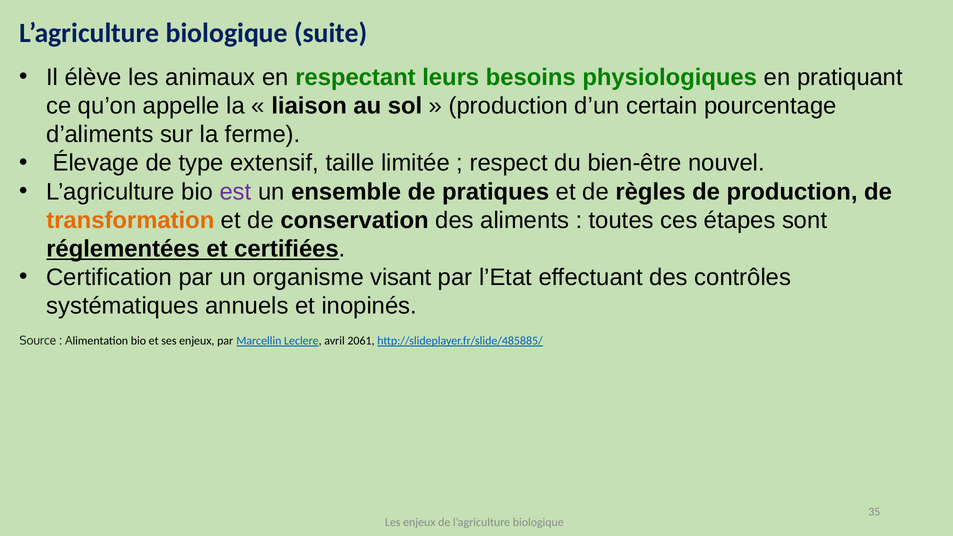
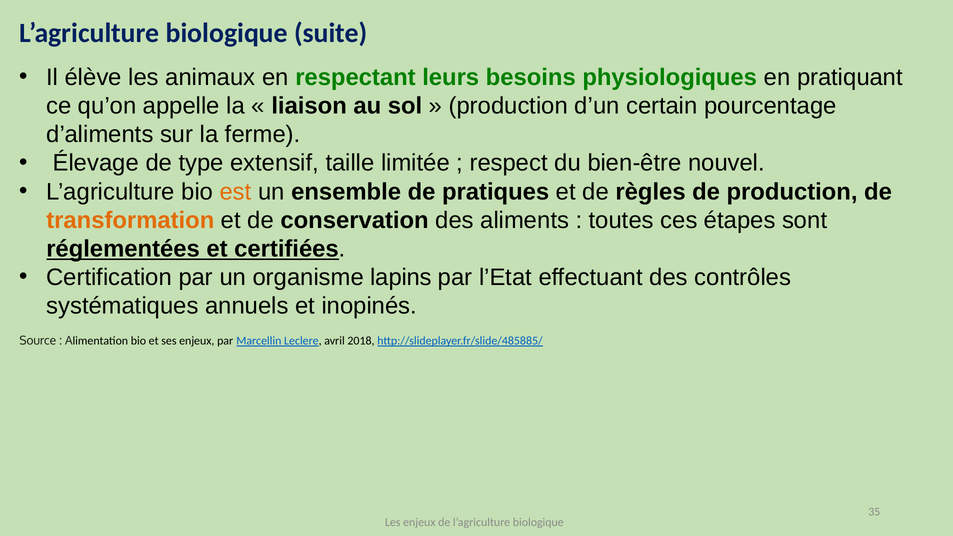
est colour: purple -> orange
visant: visant -> lapins
2061: 2061 -> 2018
